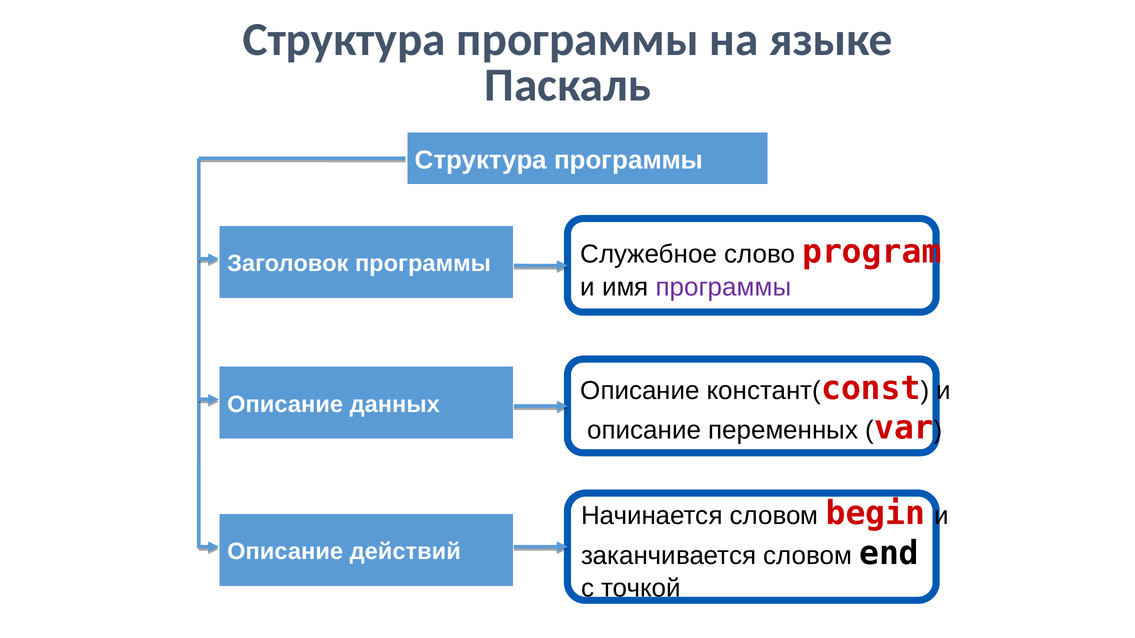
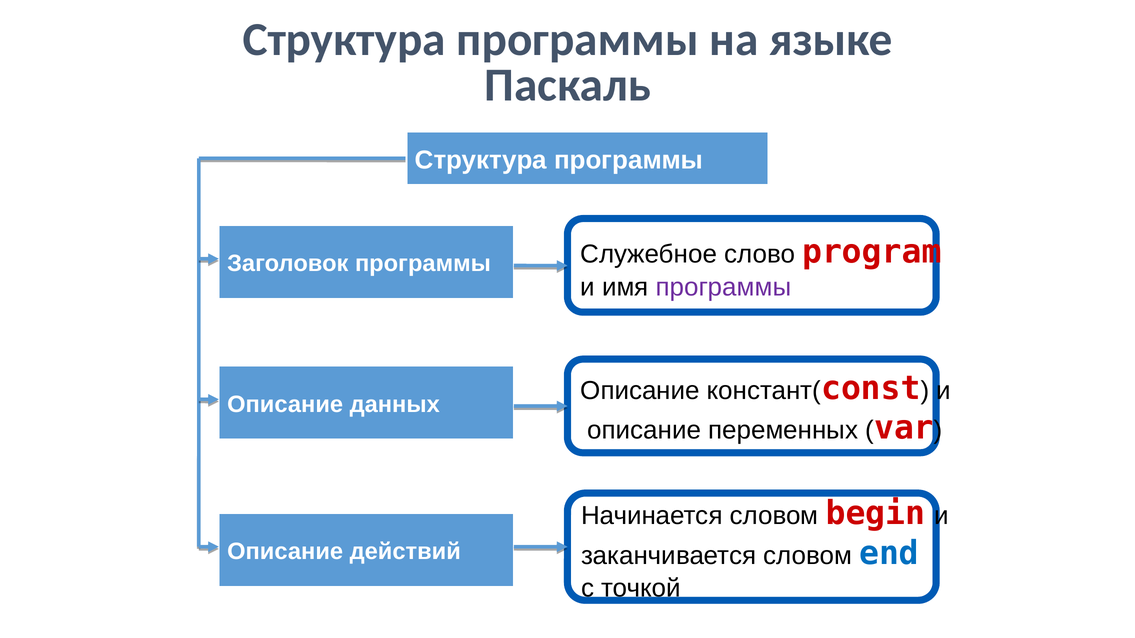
end colour: black -> blue
